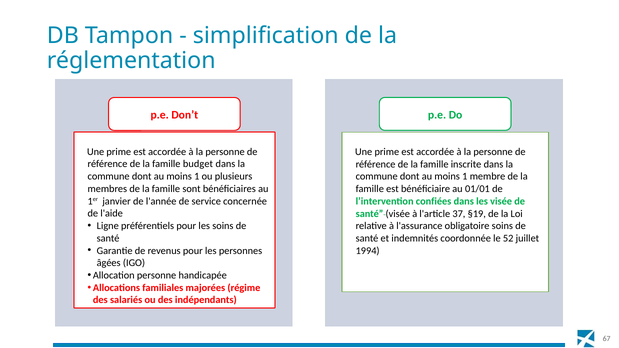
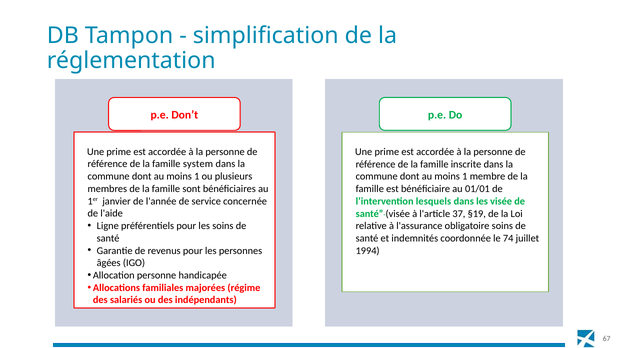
budget: budget -> system
confiées: confiées -> lesquels
52: 52 -> 74
